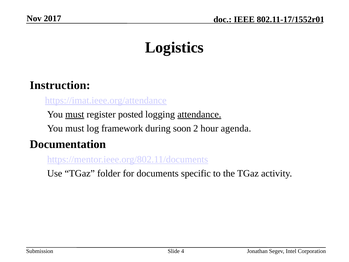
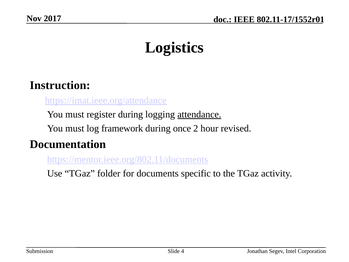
must at (75, 114) underline: present -> none
register posted: posted -> during
soon: soon -> once
agenda: agenda -> revised
